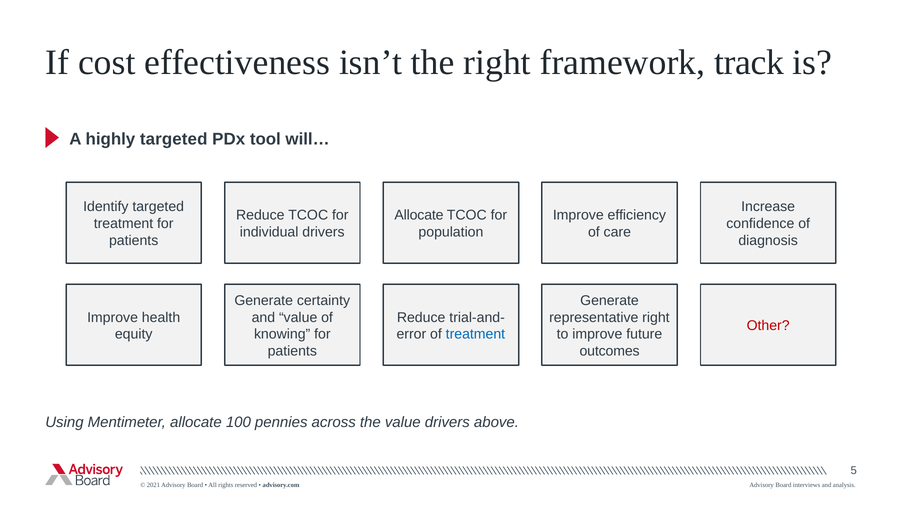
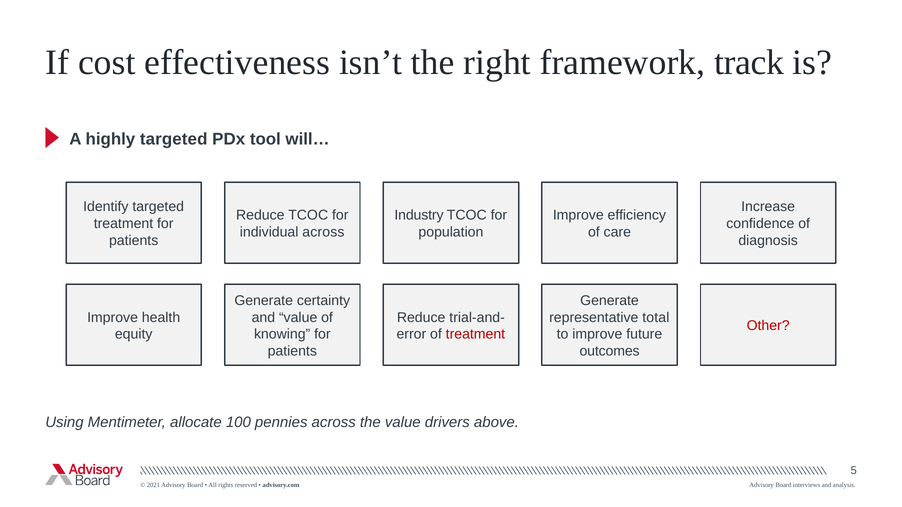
Allocate at (419, 215): Allocate -> Industry
individual drivers: drivers -> across
representative right: right -> total
treatment at (475, 335) colour: blue -> red
